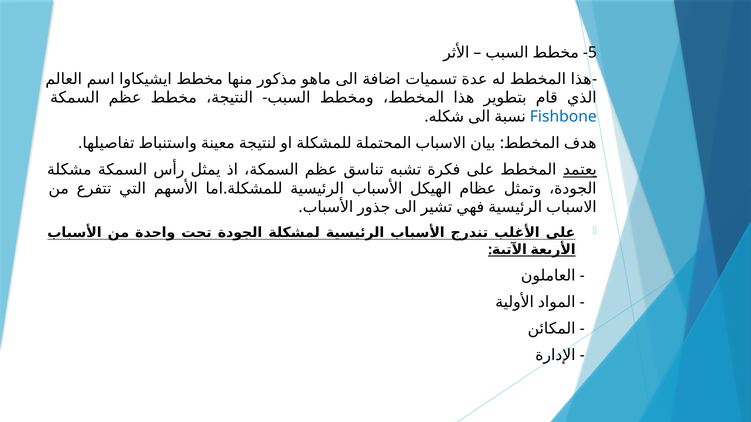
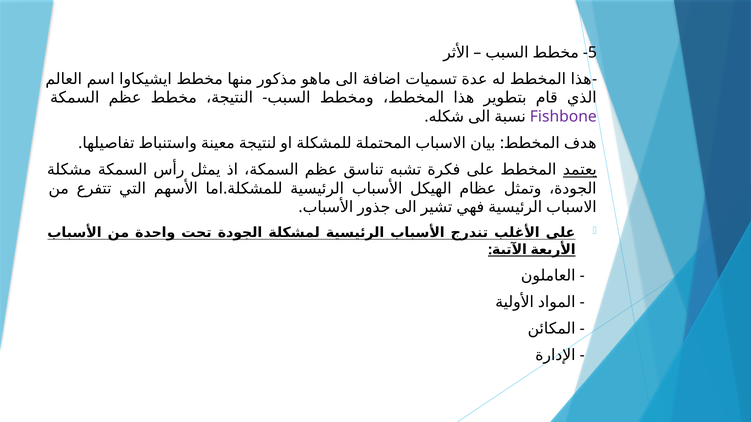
Fishbone colour: blue -> purple
